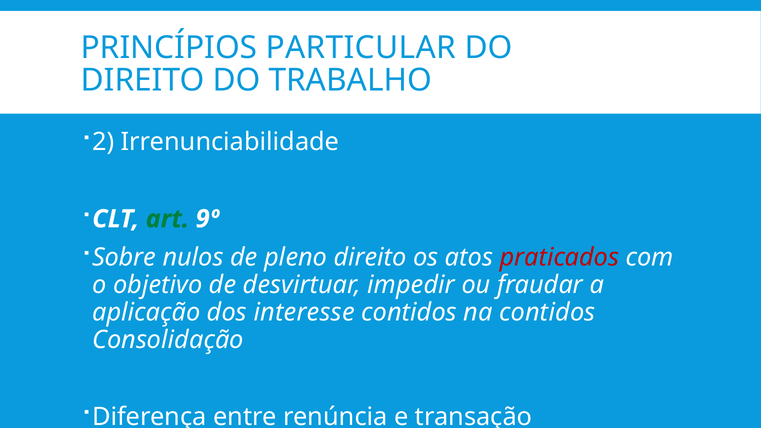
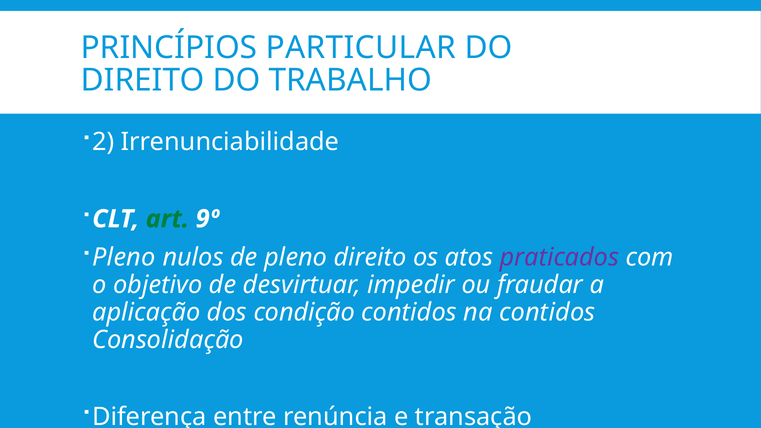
Sobre at (124, 257): Sobre -> Pleno
praticados colour: red -> purple
interesse: interesse -> condição
